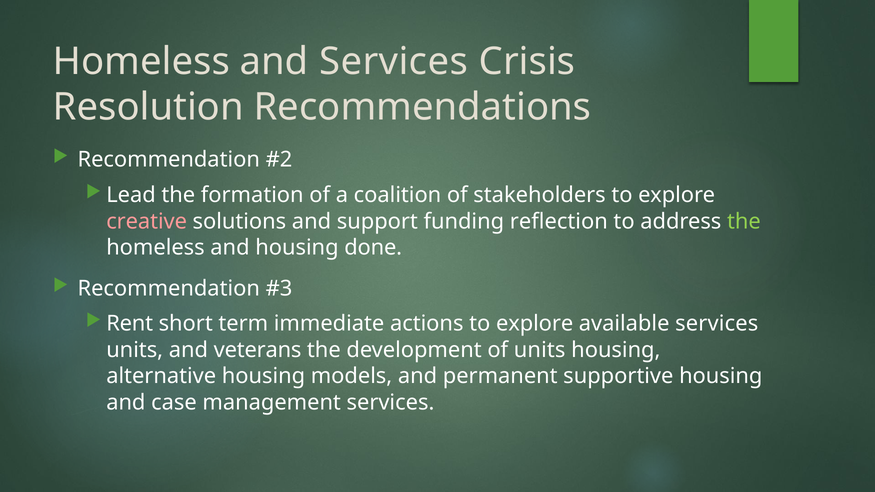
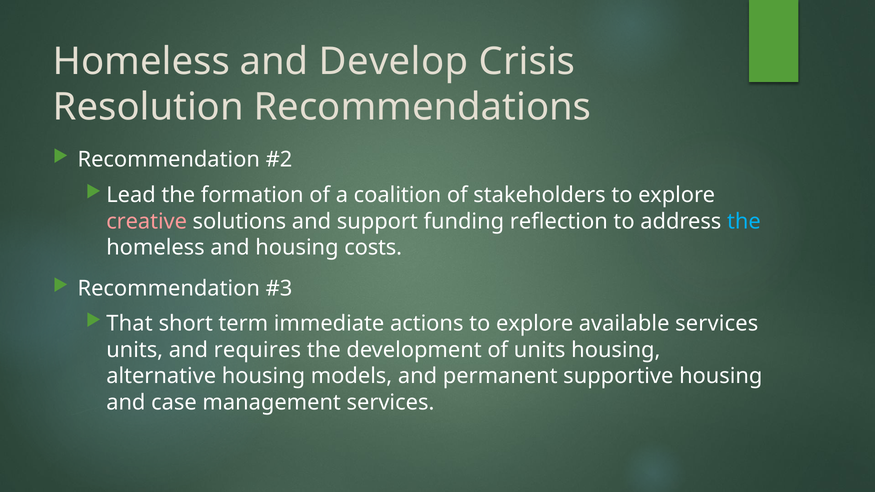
and Services: Services -> Develop
the at (744, 221) colour: light green -> light blue
done: done -> costs
Rent: Rent -> That
veterans: veterans -> requires
